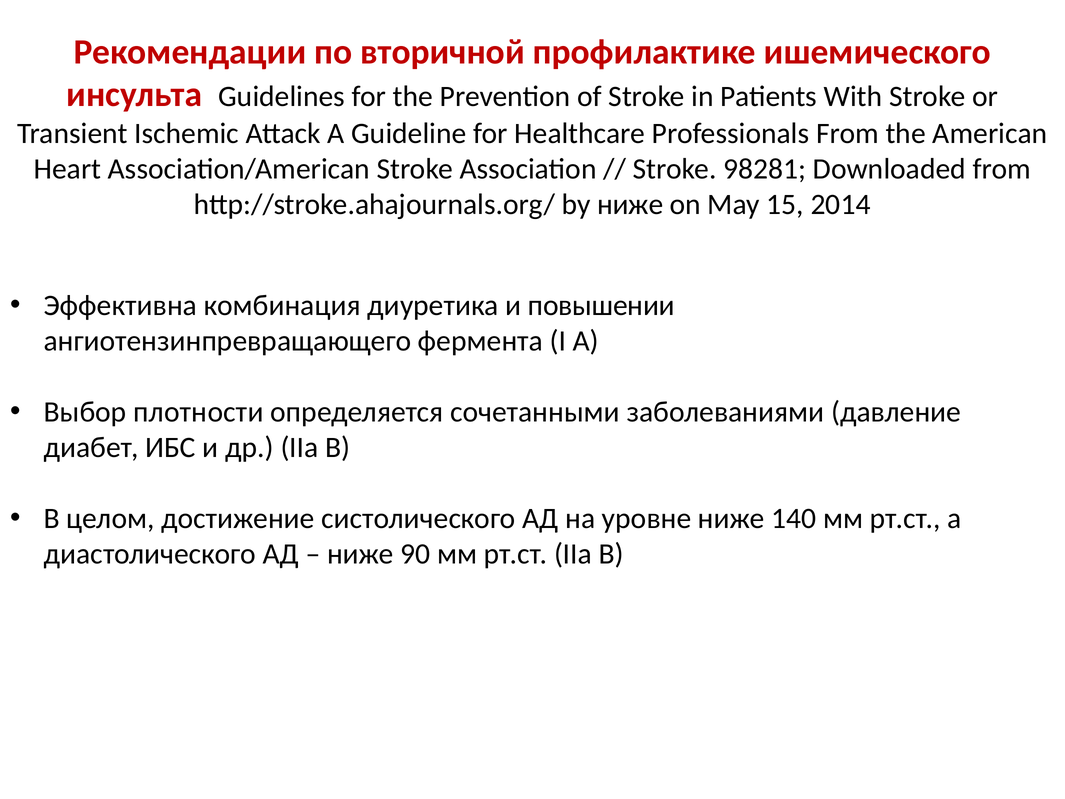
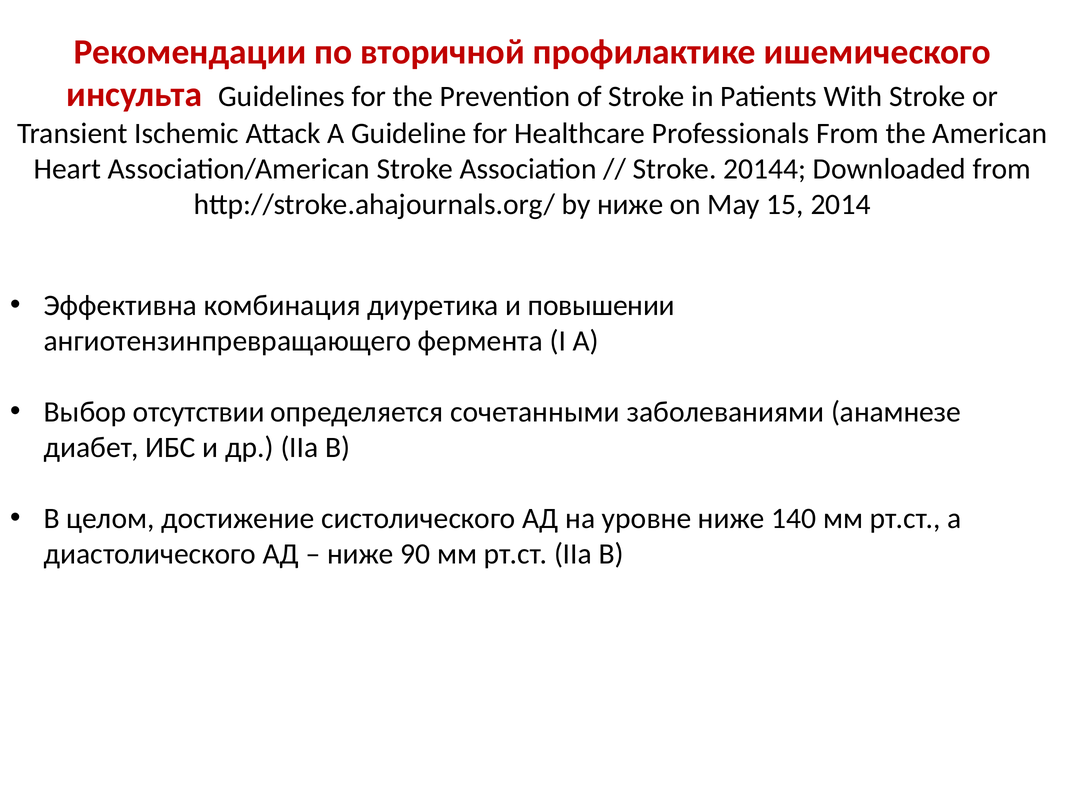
98281: 98281 -> 20144
плотности: плотности -> отсутствии
давление: давление -> анамнезе
